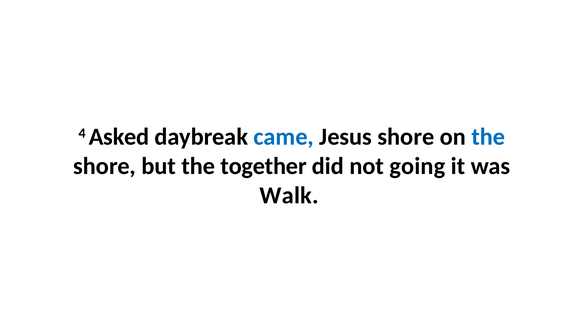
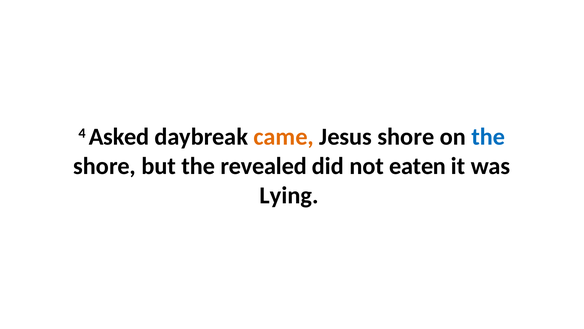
came colour: blue -> orange
together: together -> revealed
going: going -> eaten
Walk: Walk -> Lying
